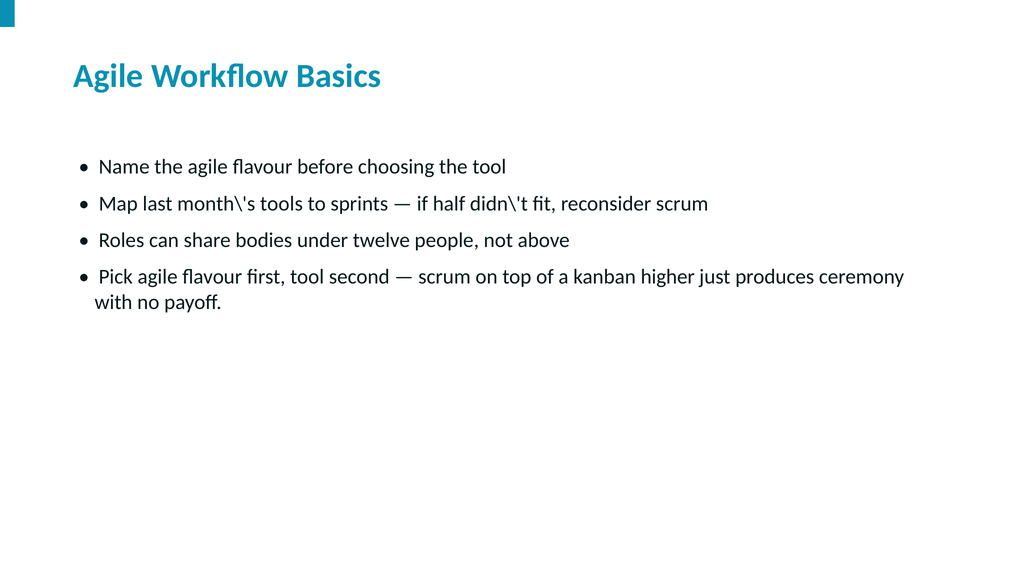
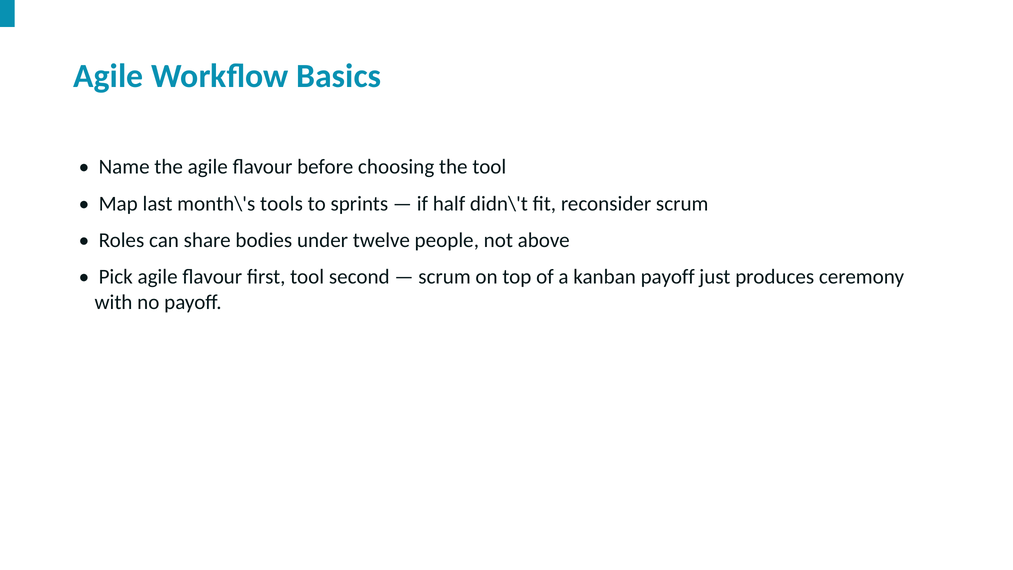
kanban higher: higher -> payoff
